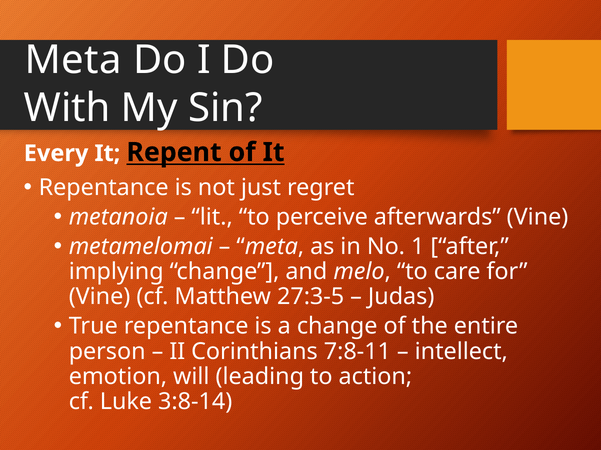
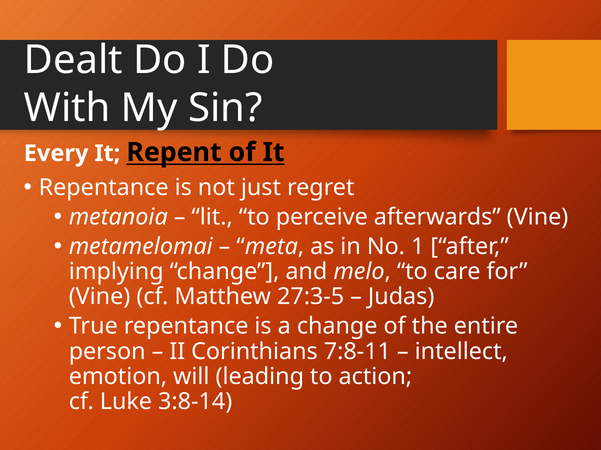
Meta at (73, 60): Meta -> Dealt
